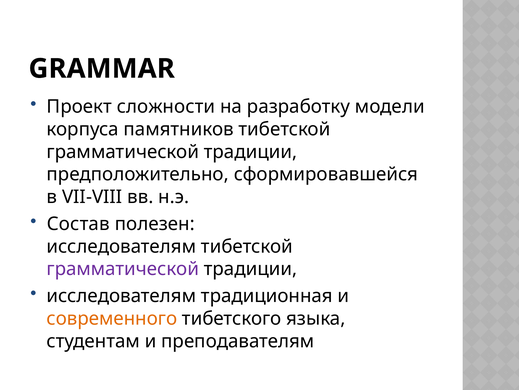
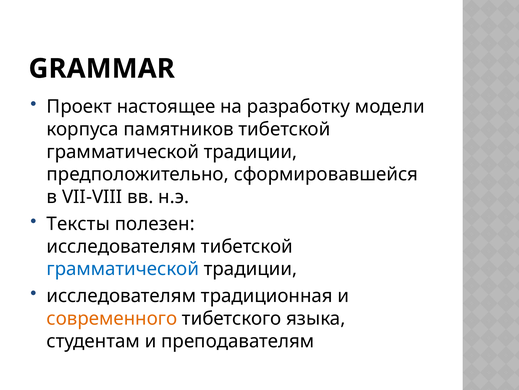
сложности: сложности -> настоящее
Состав: Состав -> Тексты
грамматической at (123, 269) colour: purple -> blue
